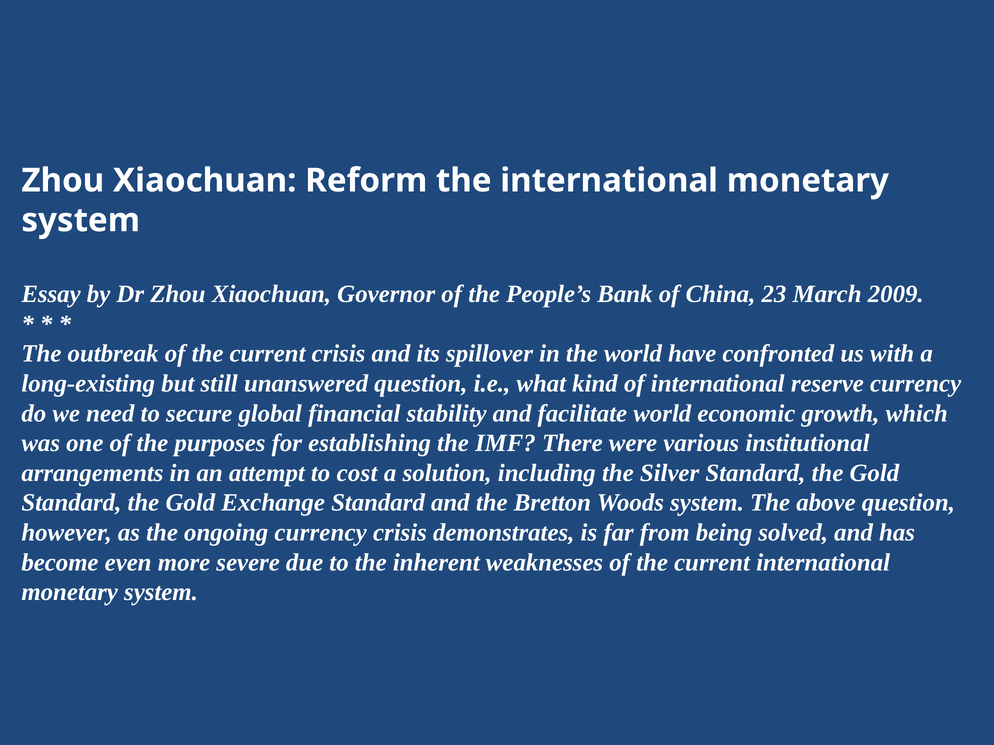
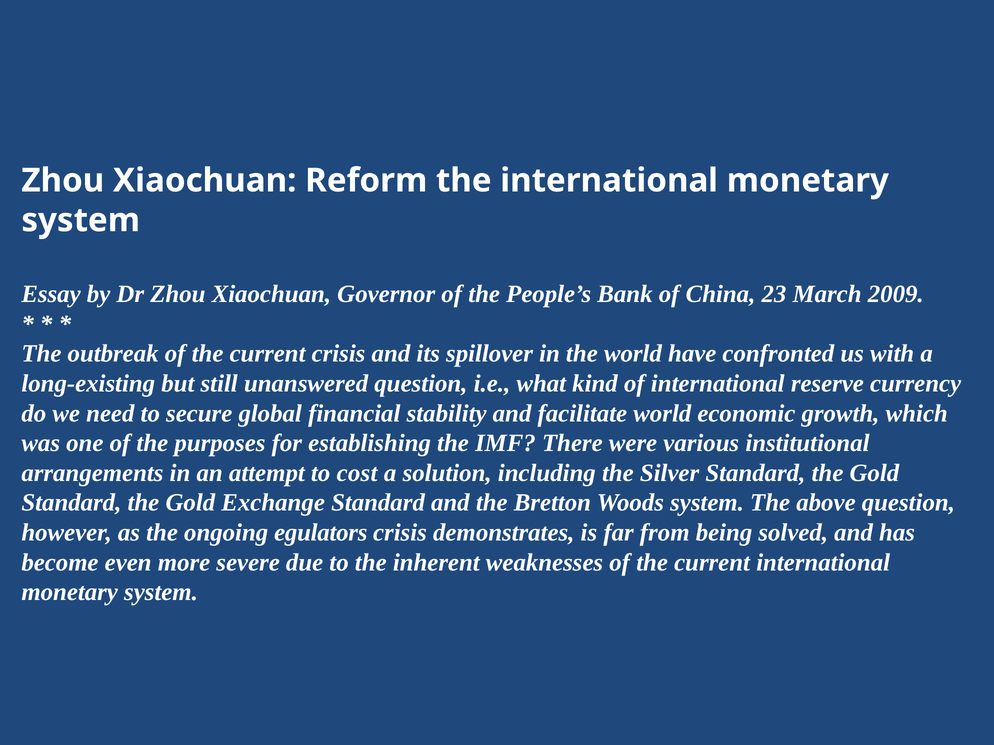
ongoing currency: currency -> egulators
